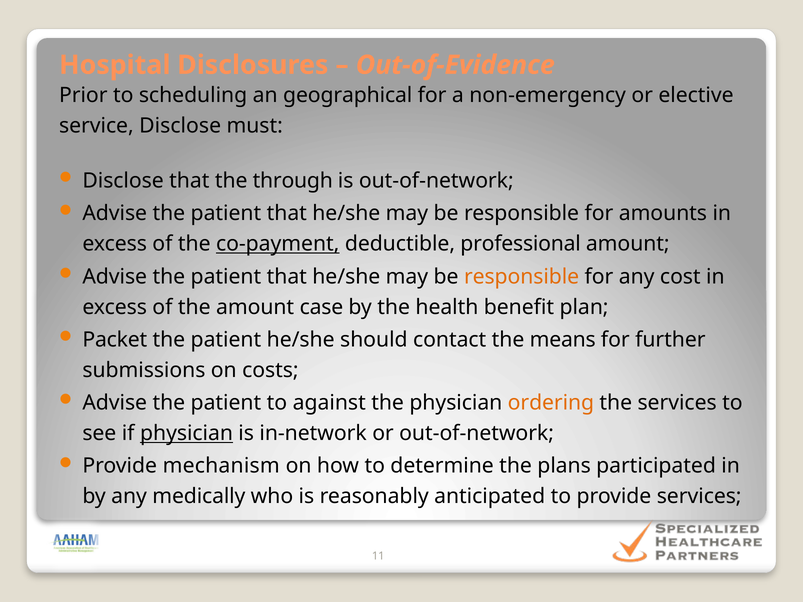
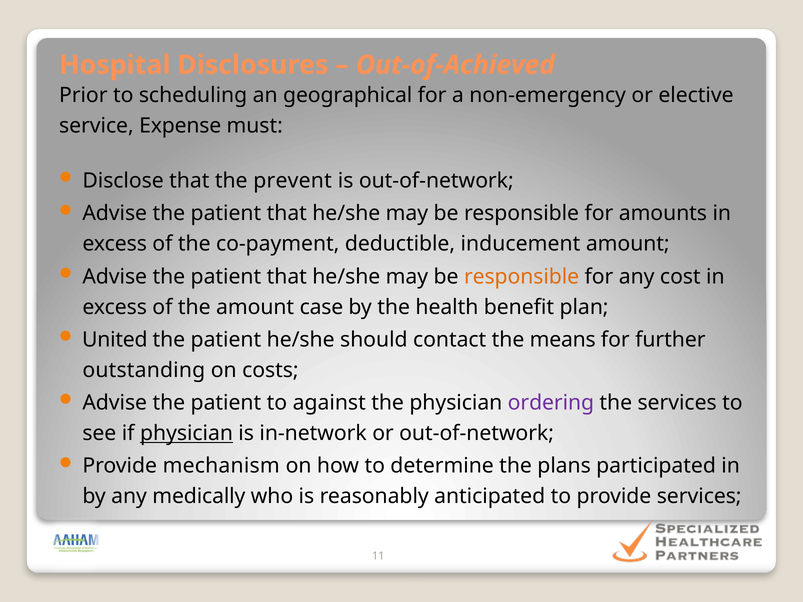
Out-of-Evidence: Out-of-Evidence -> Out-of-Achieved
service Disclose: Disclose -> Expense
through: through -> prevent
co-payment underline: present -> none
professional: professional -> inducement
Packet: Packet -> United
submissions: submissions -> outstanding
ordering colour: orange -> purple
